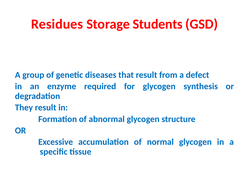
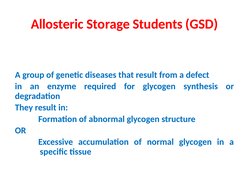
Residues: Residues -> Allosteric
